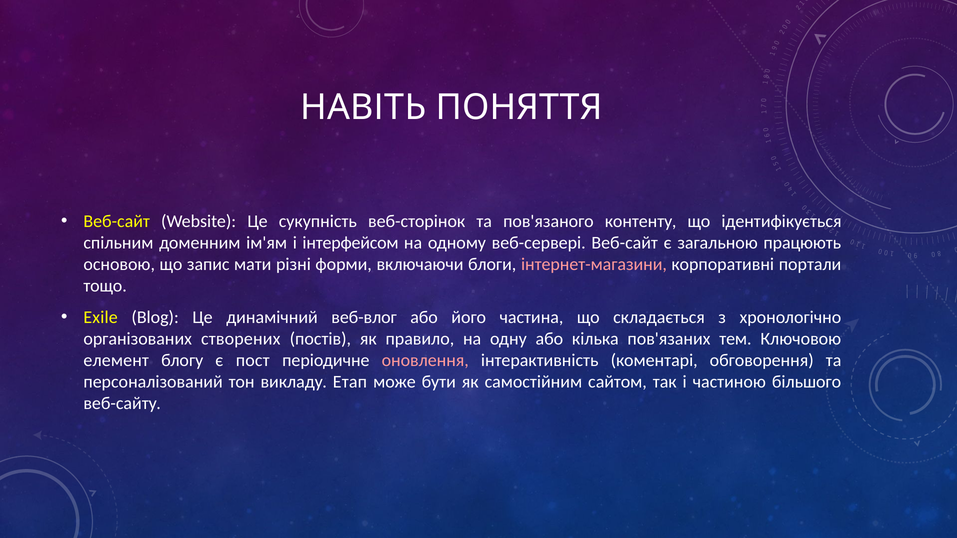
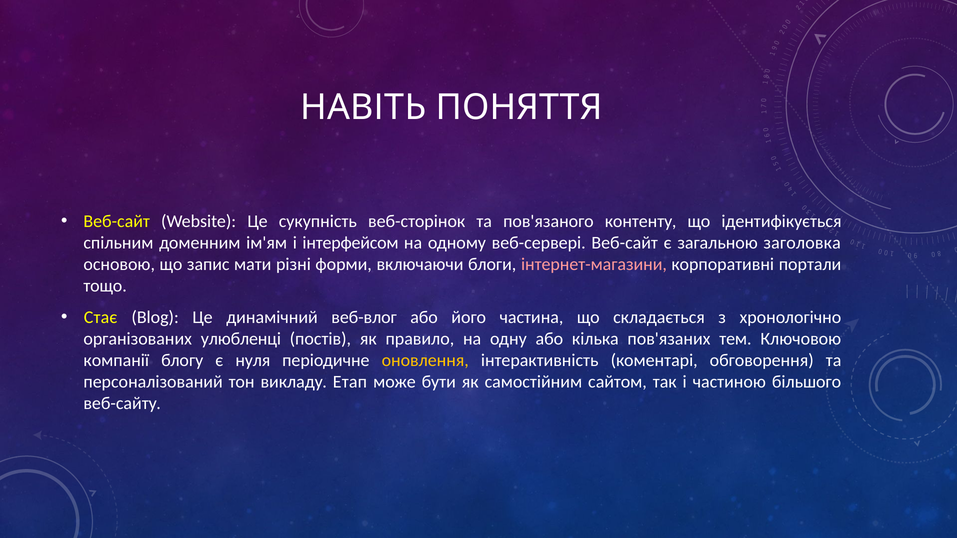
працюють: працюють -> заголовка
Exile: Exile -> Стає
створених: створених -> улюбленці
елемент: елемент -> компанії
пост: пост -> нуля
оновлення colour: pink -> yellow
